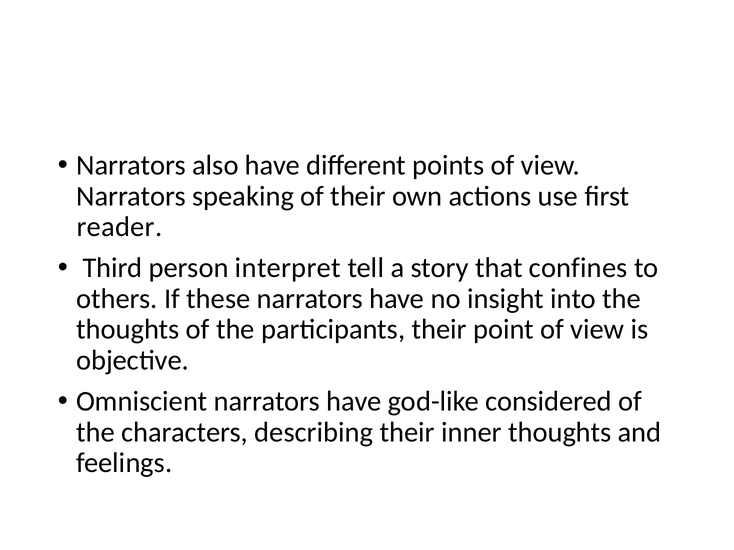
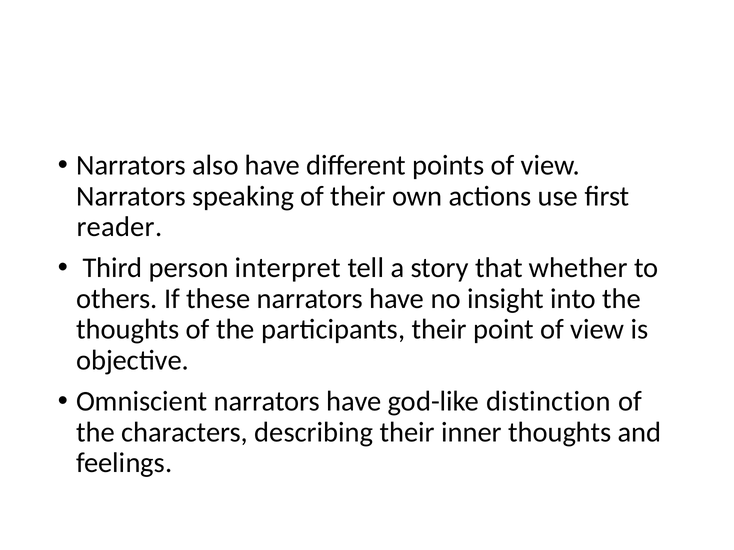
confines: confines -> whether
considered: considered -> distinction
